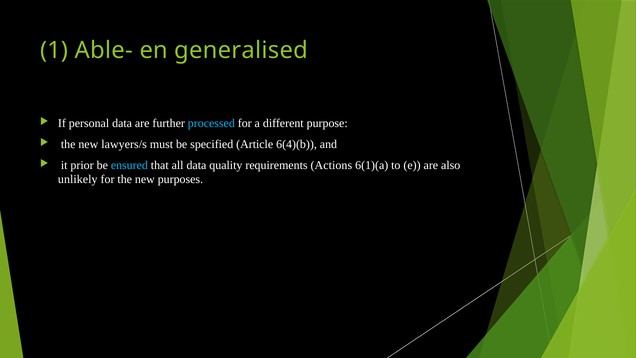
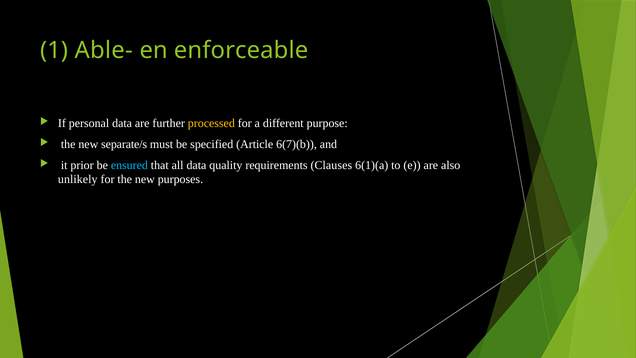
generalised: generalised -> enforceable
processed colour: light blue -> yellow
lawyers/s: lawyers/s -> separate/s
6(4)(b: 6(4)(b -> 6(7)(b
Actions: Actions -> Clauses
